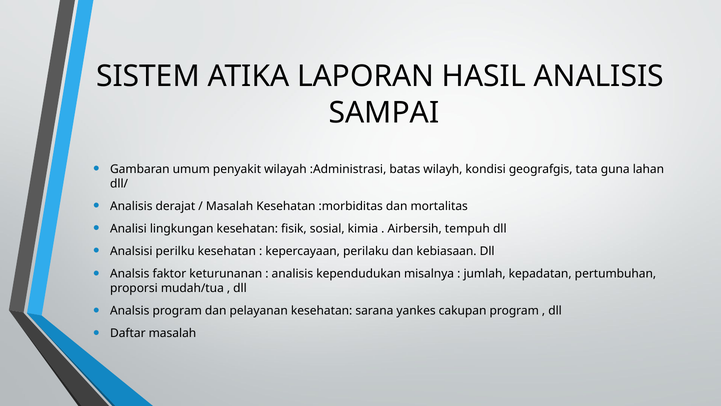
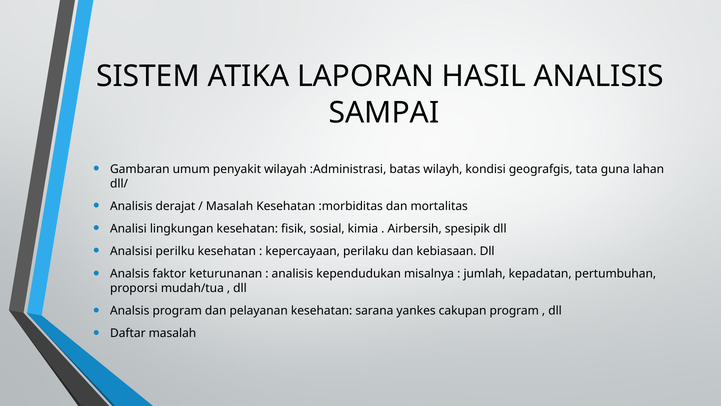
tempuh: tempuh -> spesipik
